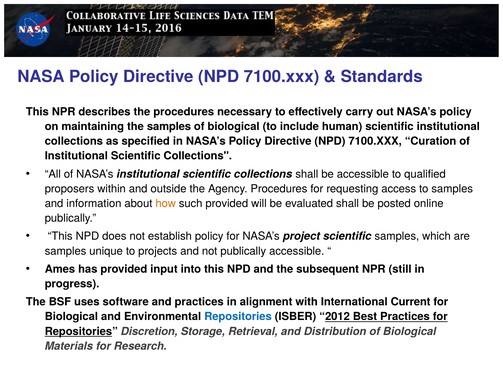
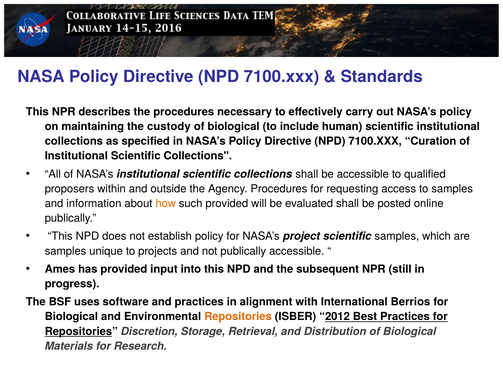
the samples: samples -> custody
Current: Current -> Berrios
Repositories at (238, 317) colour: blue -> orange
